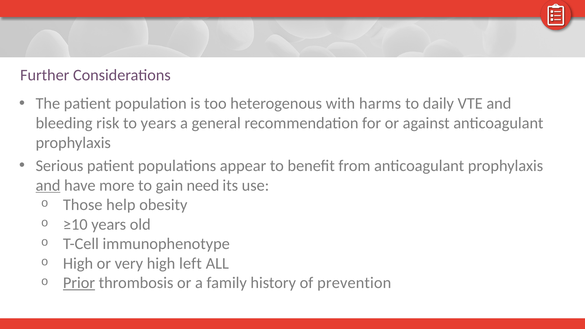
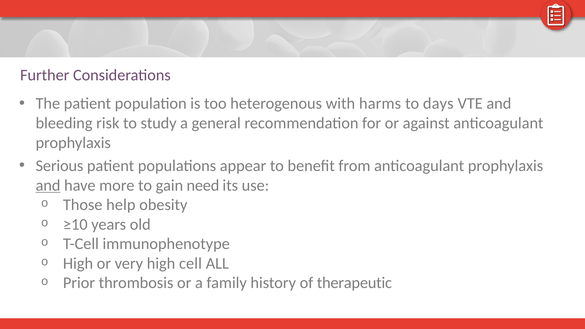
daily: daily -> days
to years: years -> study
left: left -> cell
Prior underline: present -> none
prevention: prevention -> therapeutic
